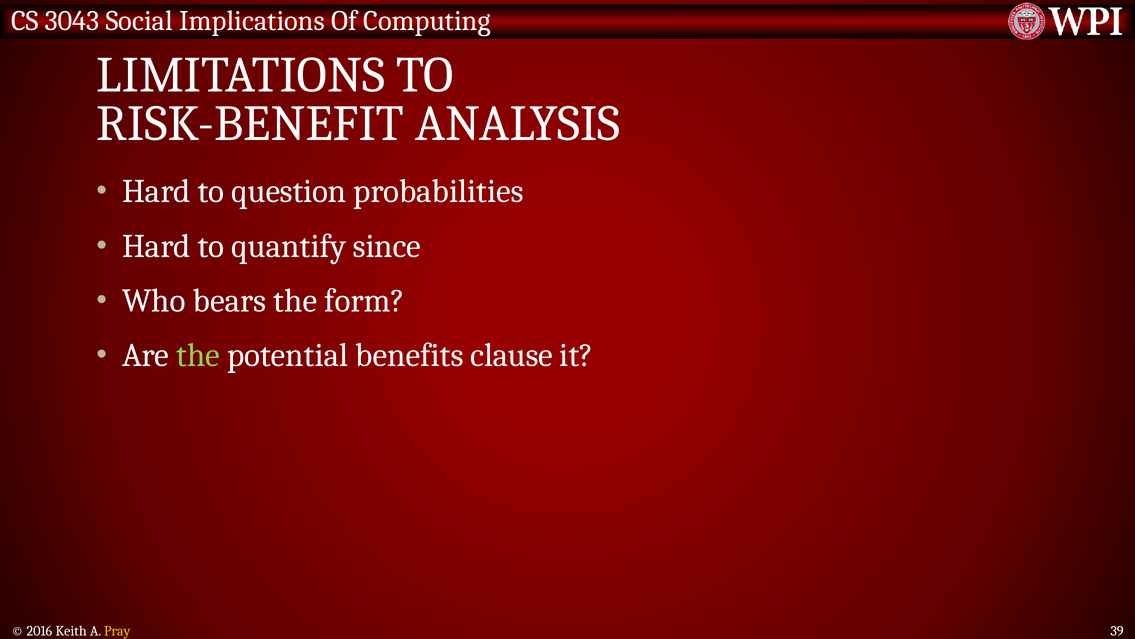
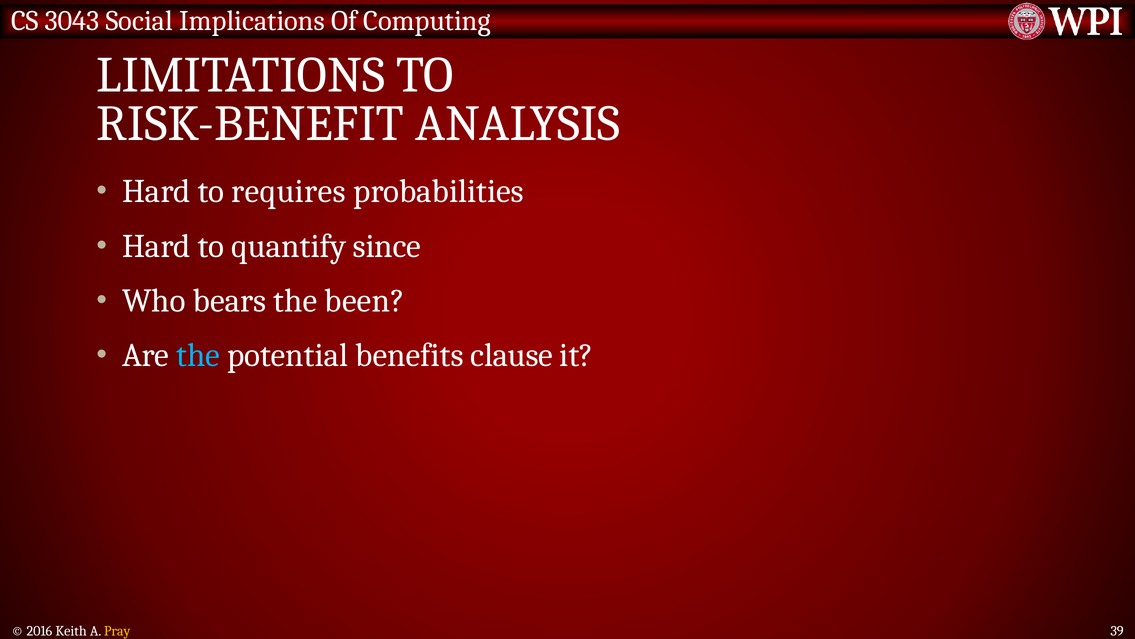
question: question -> requires
form: form -> been
the at (198, 355) colour: light green -> light blue
